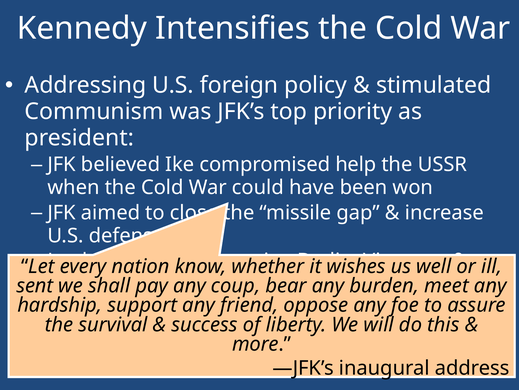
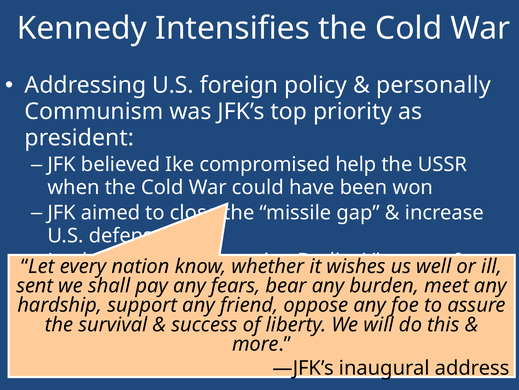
stimulated: stimulated -> personally
coup: coup -> fears
